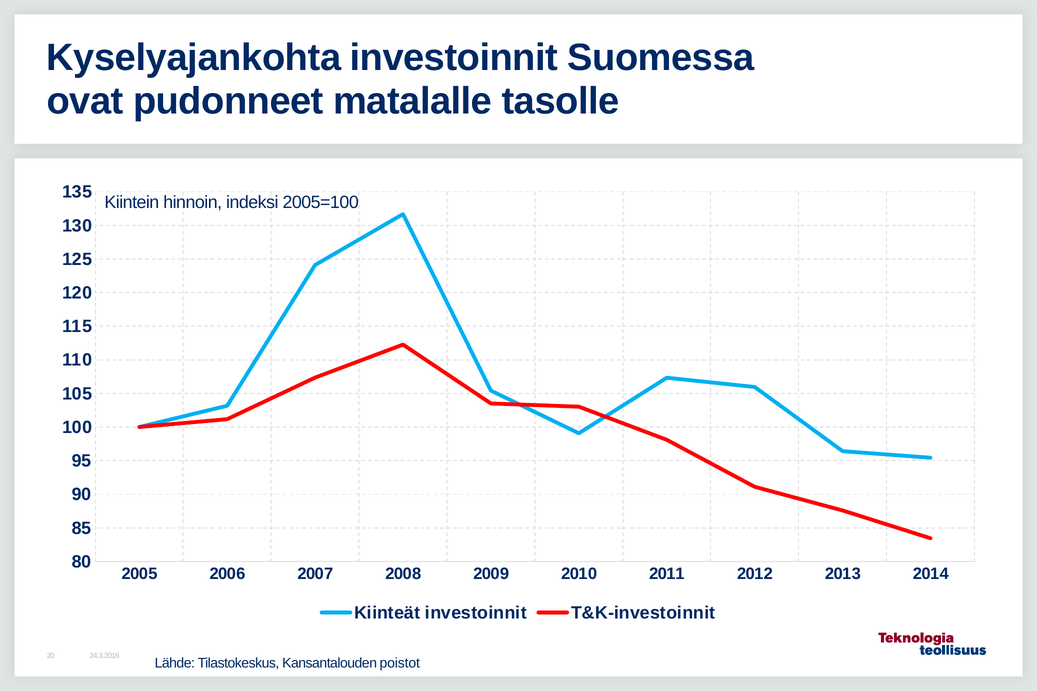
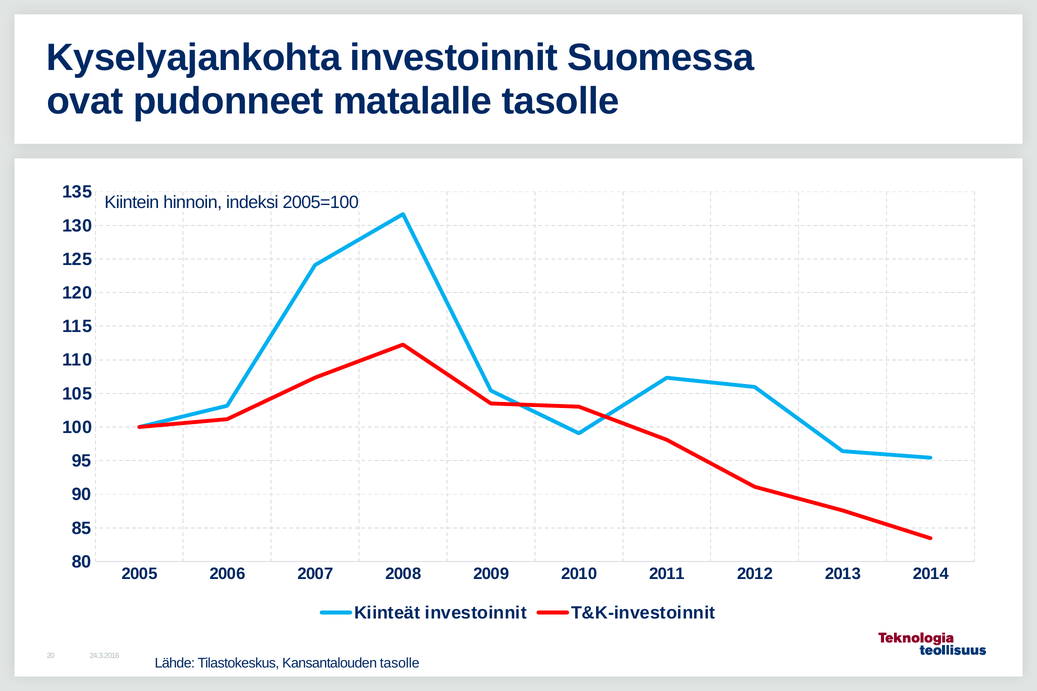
Kansantalouden poistot: poistot -> tasolle
